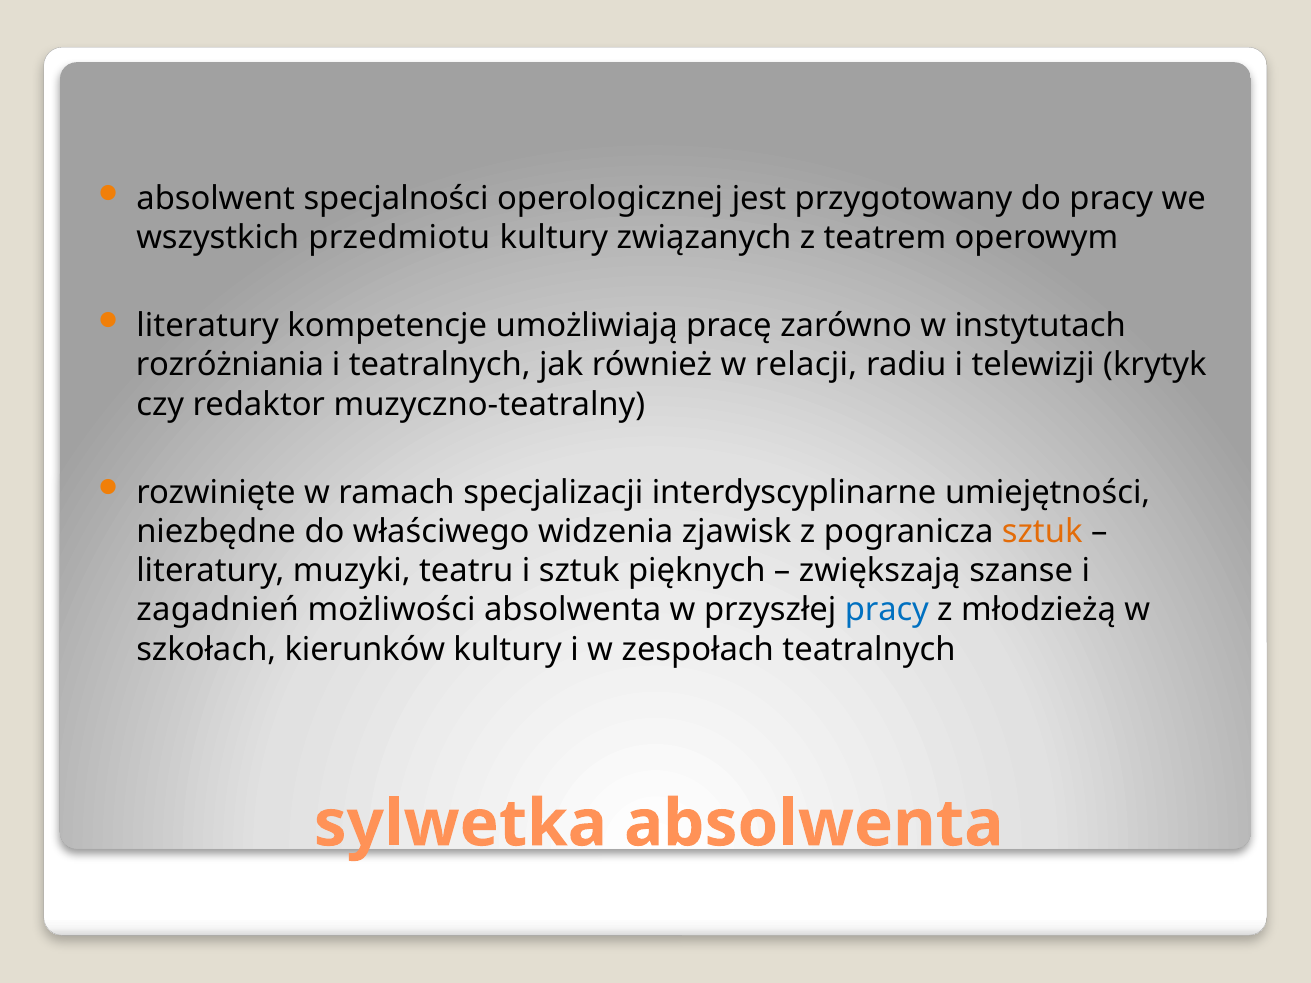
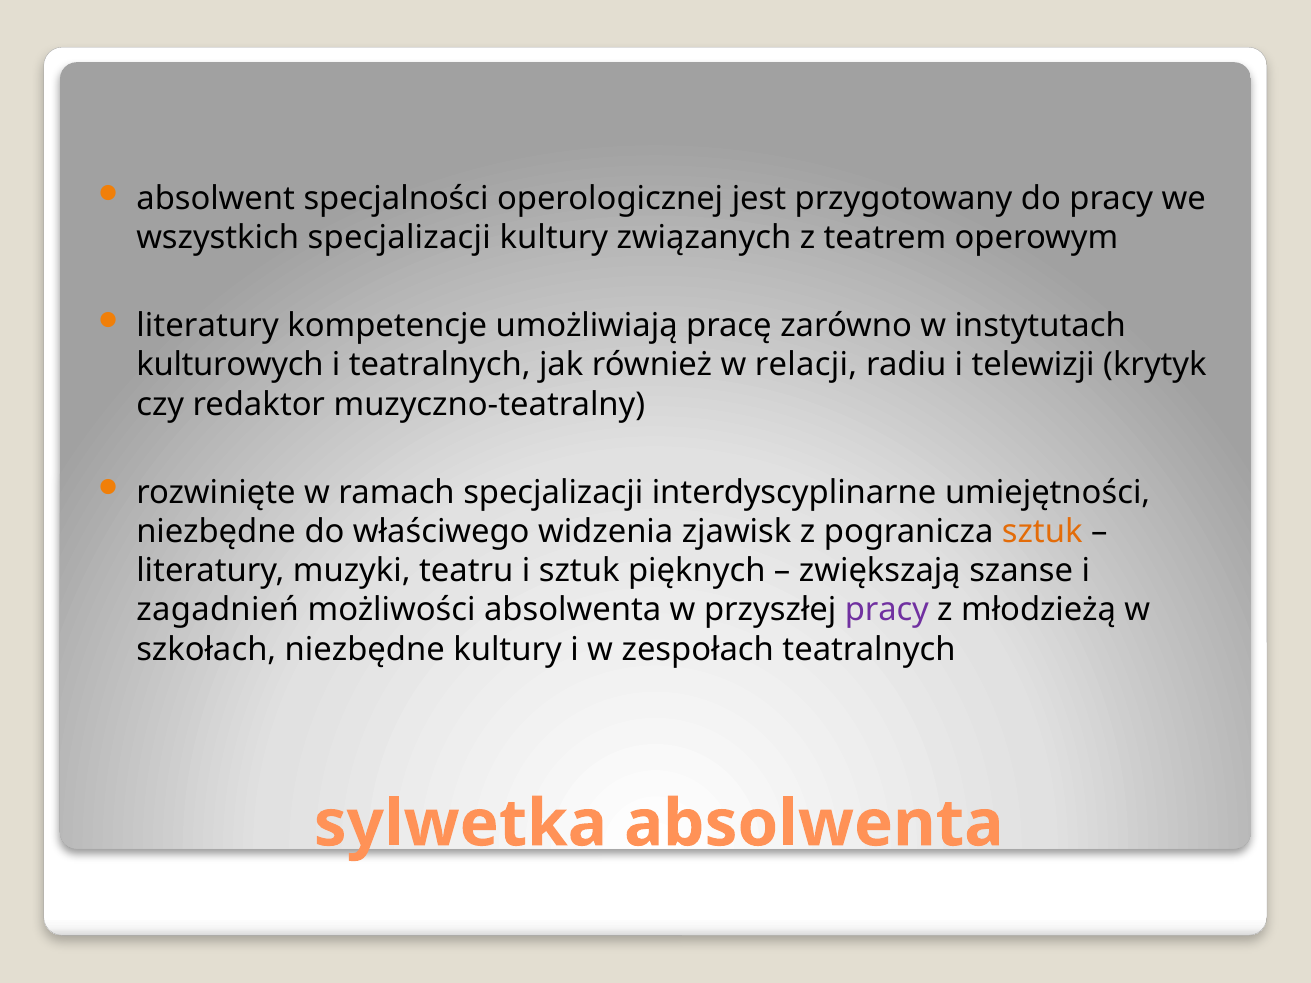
wszystkich przedmiotu: przedmiotu -> specjalizacji
rozróżniania: rozróżniania -> kulturowych
pracy at (887, 610) colour: blue -> purple
szkołach kierunków: kierunków -> niezbędne
